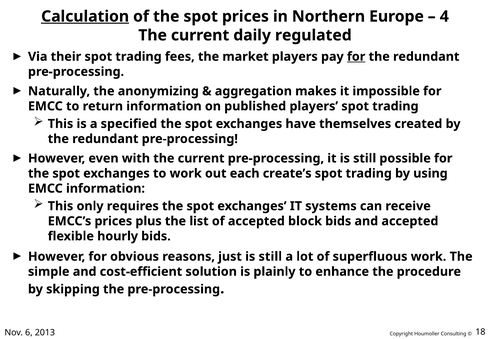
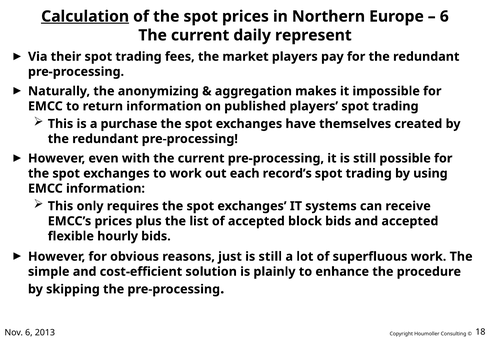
4 at (444, 16): 4 -> 6
regulated: regulated -> represent
for at (356, 57) underline: present -> none
specified: specified -> purchase
create’s: create’s -> record’s
